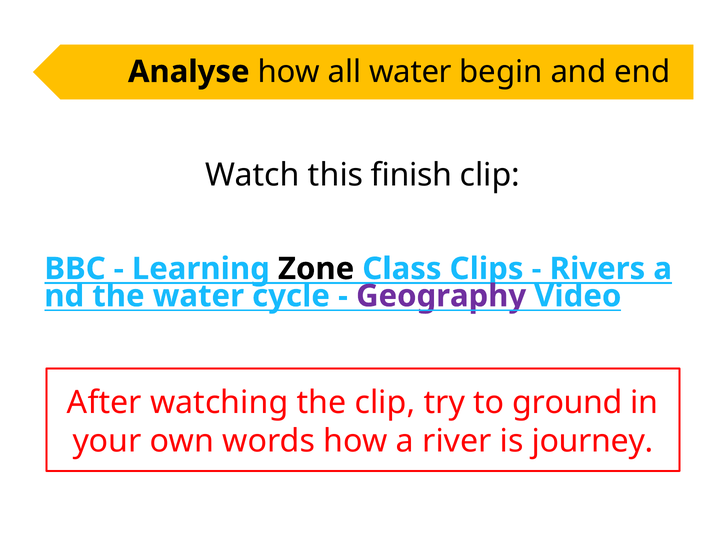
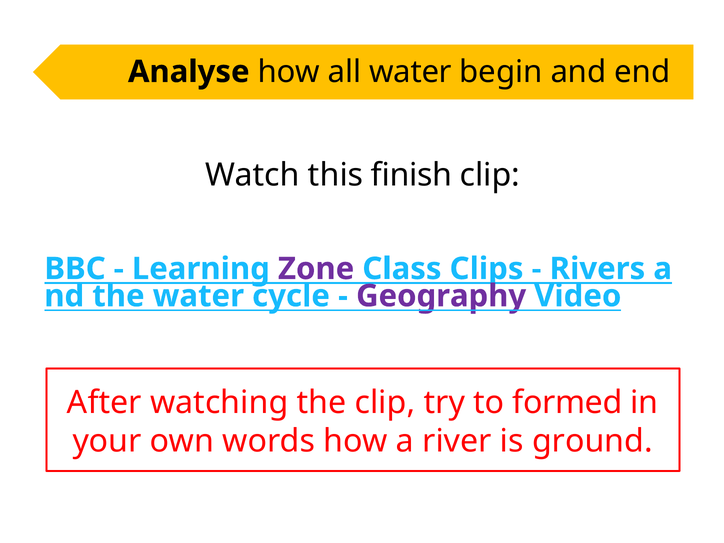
Zone colour: black -> purple
ground: ground -> formed
journey: journey -> ground
